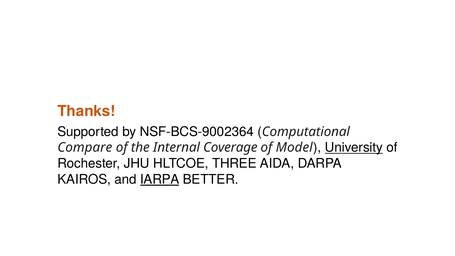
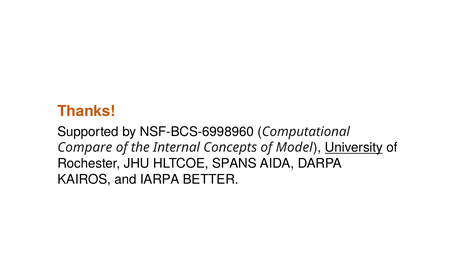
NSF-BCS-9002364: NSF-BCS-9002364 -> NSF-BCS-6998960
Coverage: Coverage -> Concepts
THREE: THREE -> SPANS
IARPA underline: present -> none
